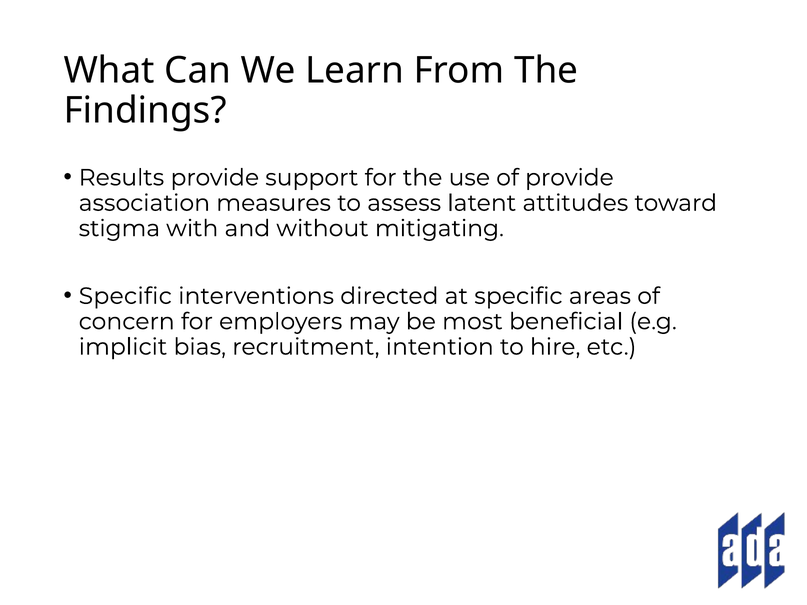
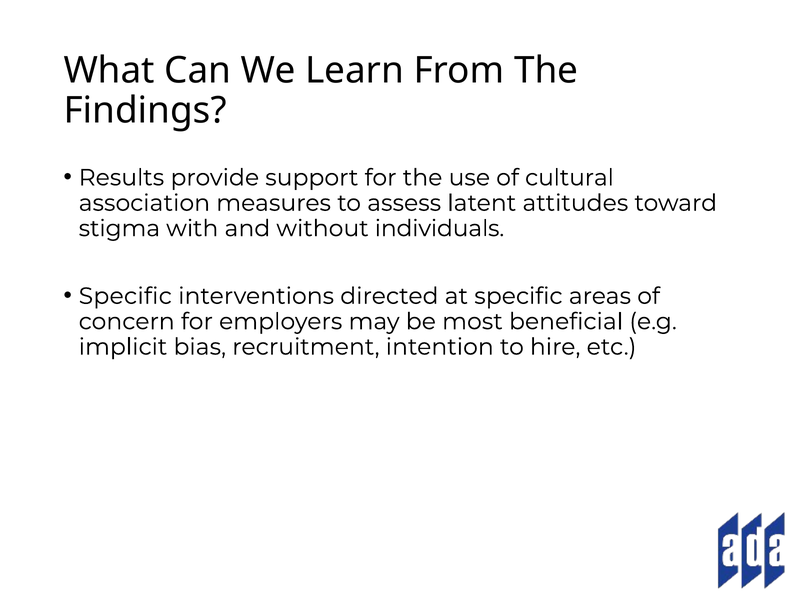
of provide: provide -> cultural
mitigating: mitigating -> individuals
